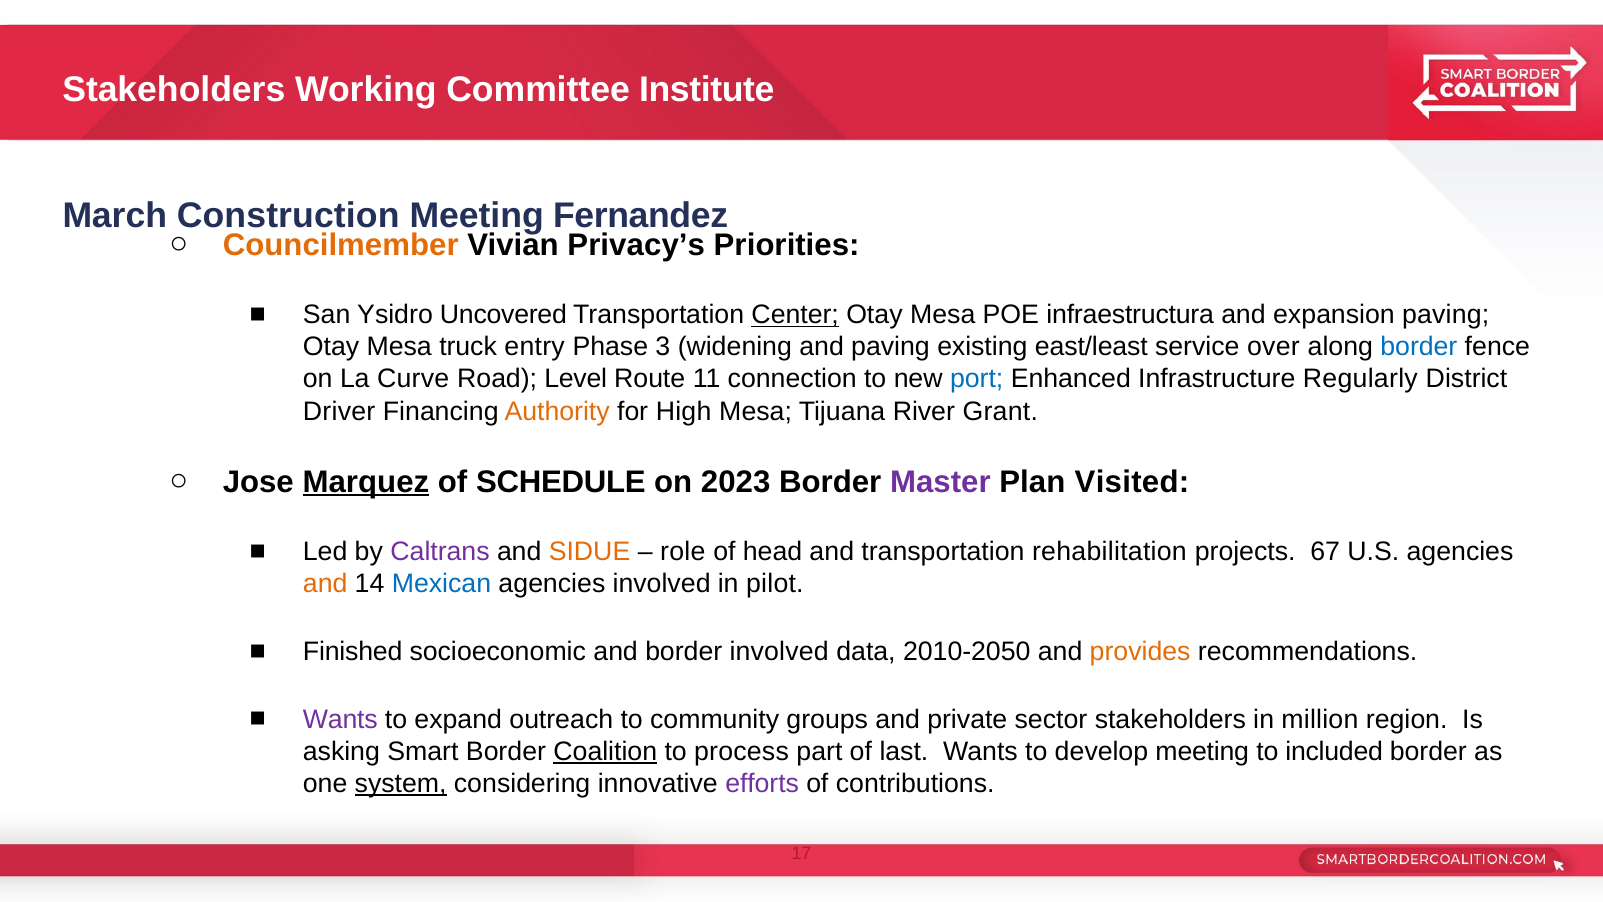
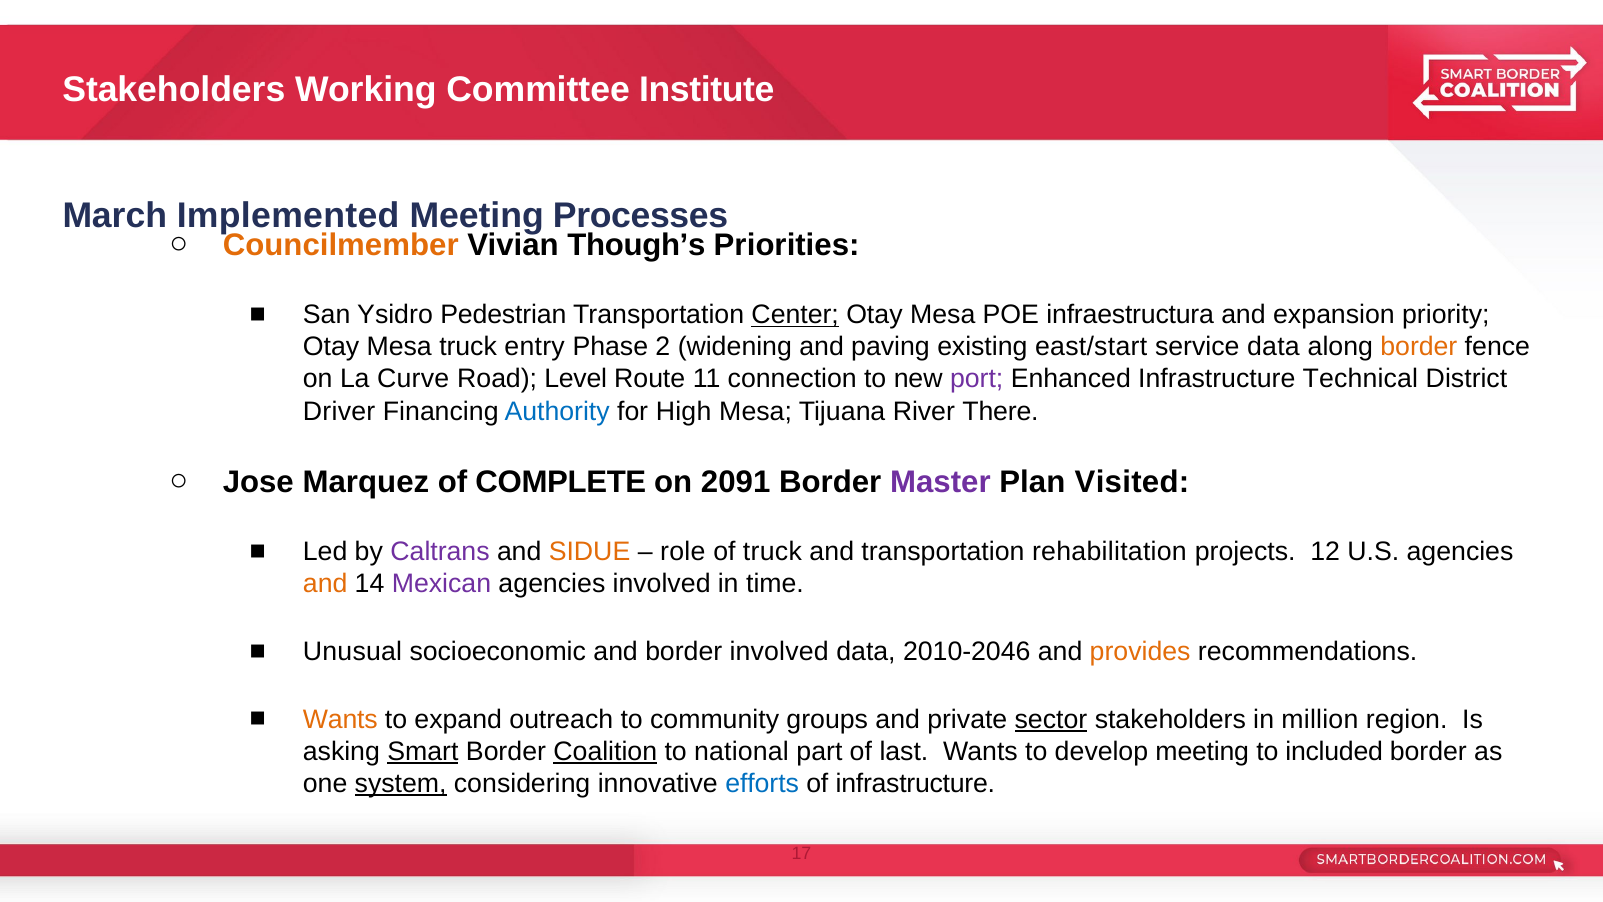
Construction: Construction -> Implemented
Fernandez: Fernandez -> Processes
Privacy’s: Privacy’s -> Though’s
Uncovered: Uncovered -> Pedestrian
expansion paving: paving -> priority
3: 3 -> 2
east/least: east/least -> east/start
service over: over -> data
border at (1419, 347) colour: blue -> orange
port colour: blue -> purple
Regularly: Regularly -> Technical
Authority colour: orange -> blue
Grant: Grant -> There
Marquez underline: present -> none
SCHEDULE: SCHEDULE -> COMPLETE
2023: 2023 -> 2091
of head: head -> truck
67: 67 -> 12
Mexican colour: blue -> purple
pilot: pilot -> time
Finished: Finished -> Unusual
2010-2050: 2010-2050 -> 2010-2046
Wants at (340, 719) colour: purple -> orange
sector underline: none -> present
Smart underline: none -> present
process: process -> national
efforts colour: purple -> blue
of contributions: contributions -> infrastructure
